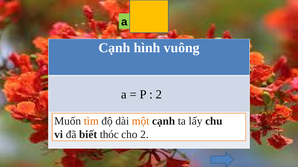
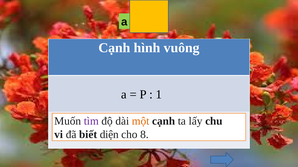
2 at (159, 95): 2 -> 1
tìm colour: orange -> purple
thóc: thóc -> diện
cho 2: 2 -> 8
